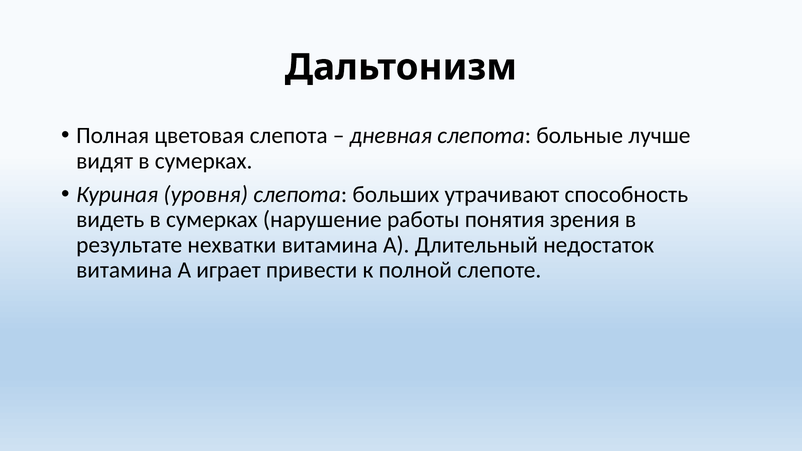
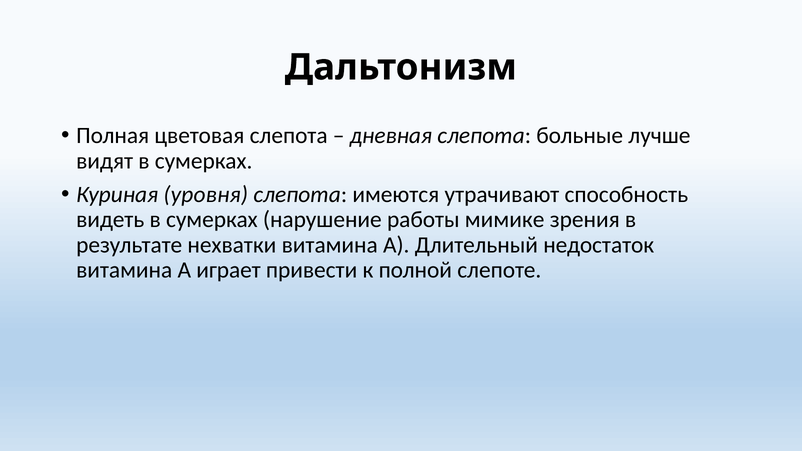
больших: больших -> имеются
понятия: понятия -> мимике
